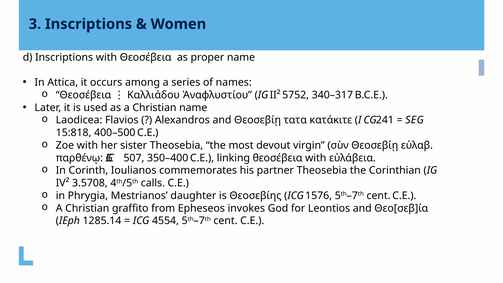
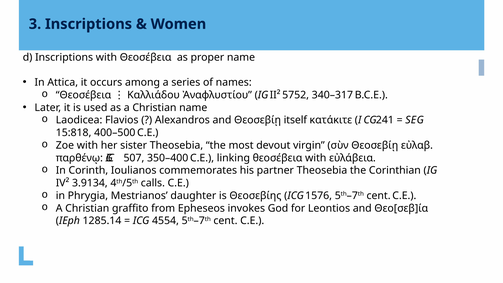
τατα: τατα -> itself
3.5708: 3.5708 -> 3.9134
